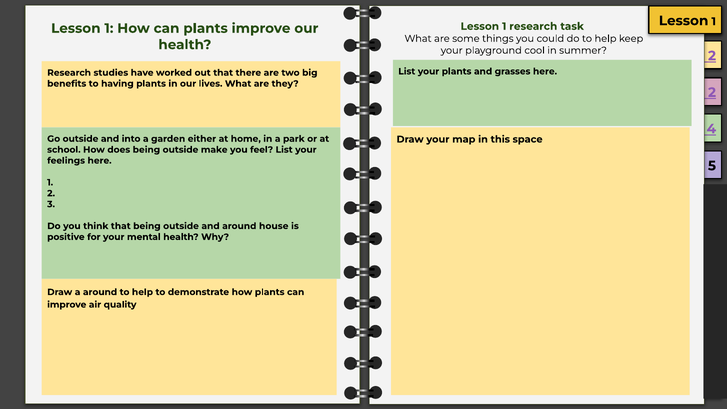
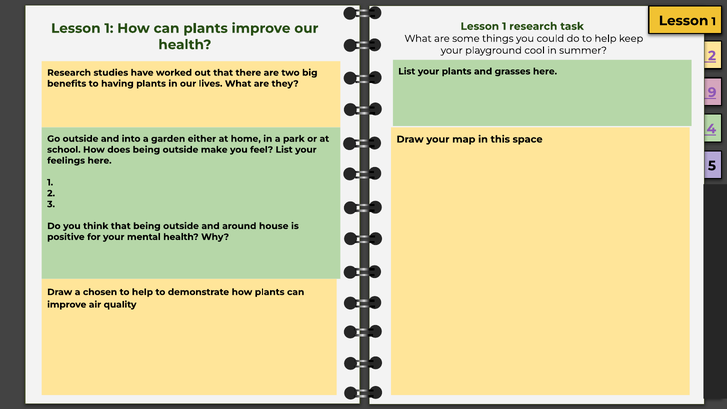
2 at (712, 92): 2 -> 9
a around: around -> chosen
